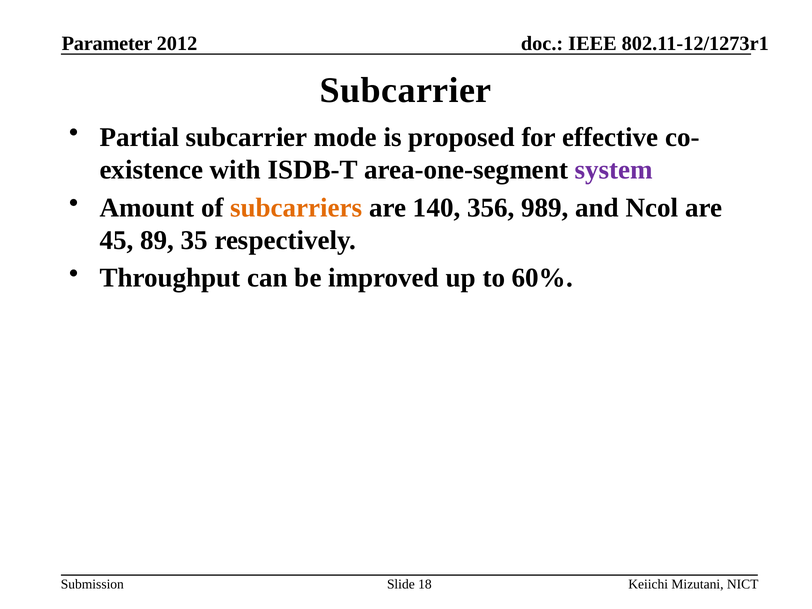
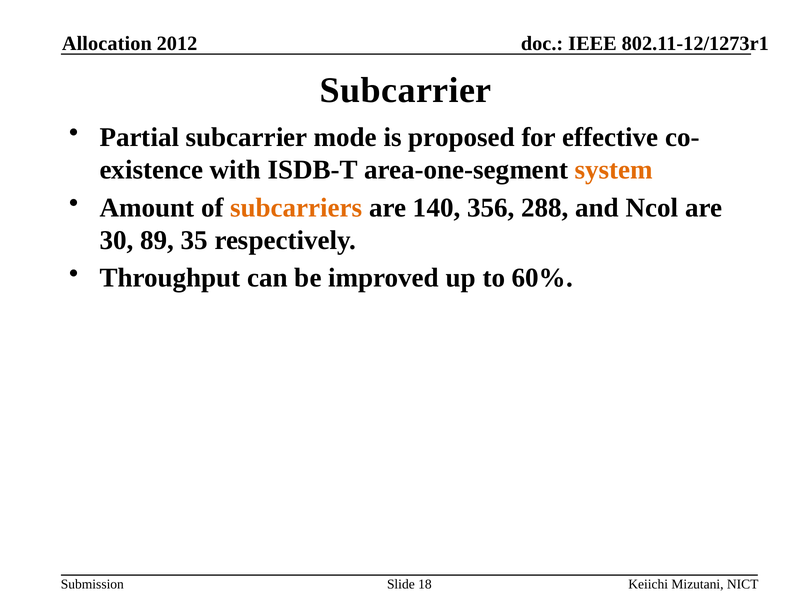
Parameter: Parameter -> Allocation
system colour: purple -> orange
989: 989 -> 288
45: 45 -> 30
